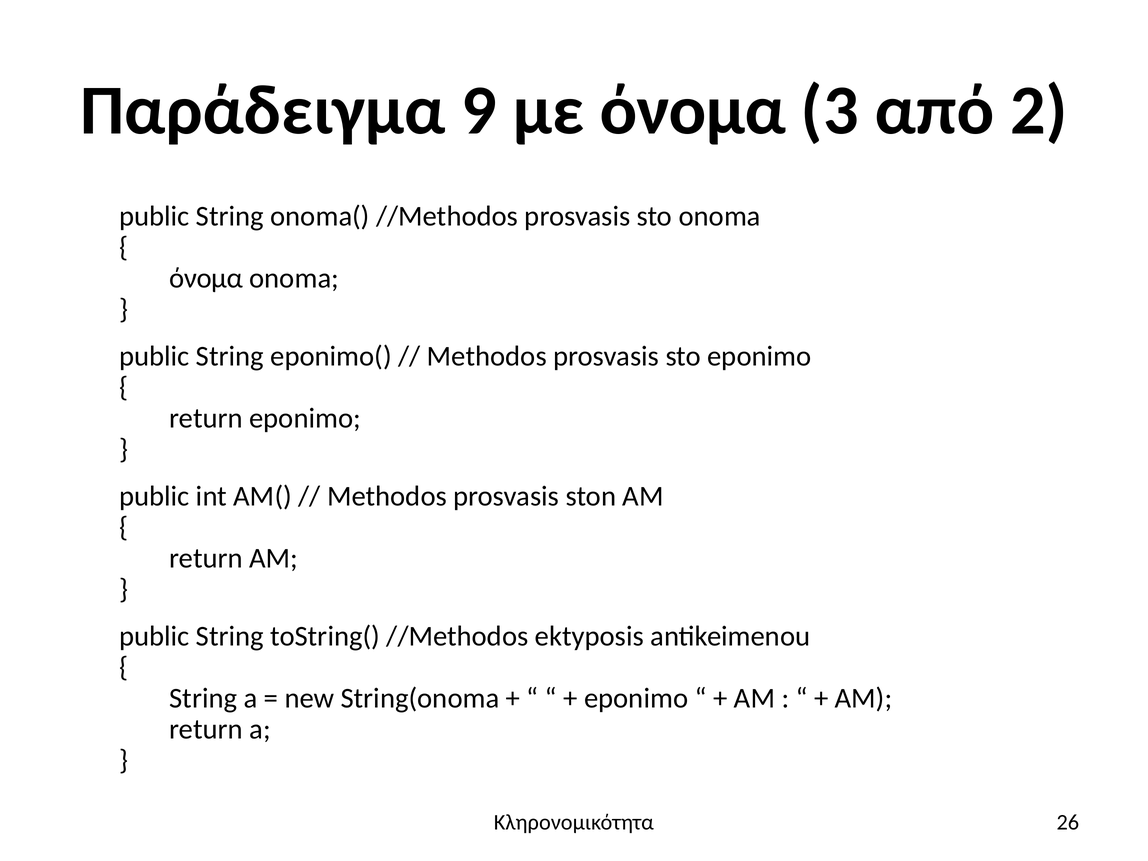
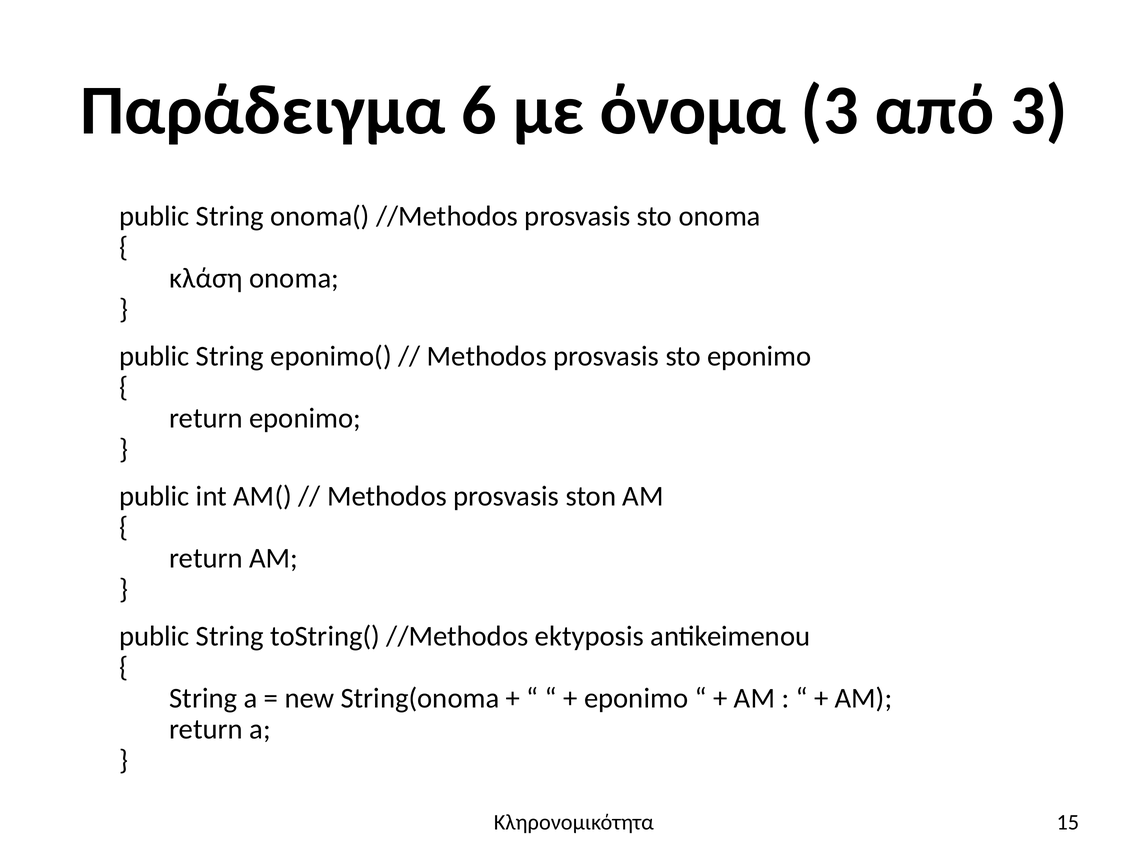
9: 9 -> 6
από 2: 2 -> 3
όνομα at (206, 279): όνομα -> κλάση
26: 26 -> 15
